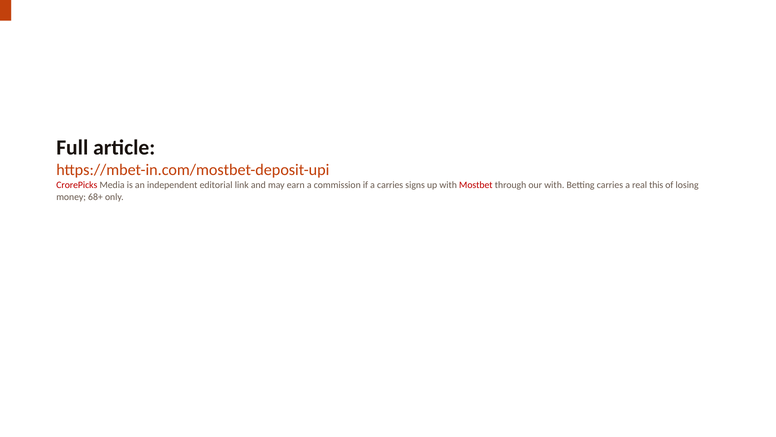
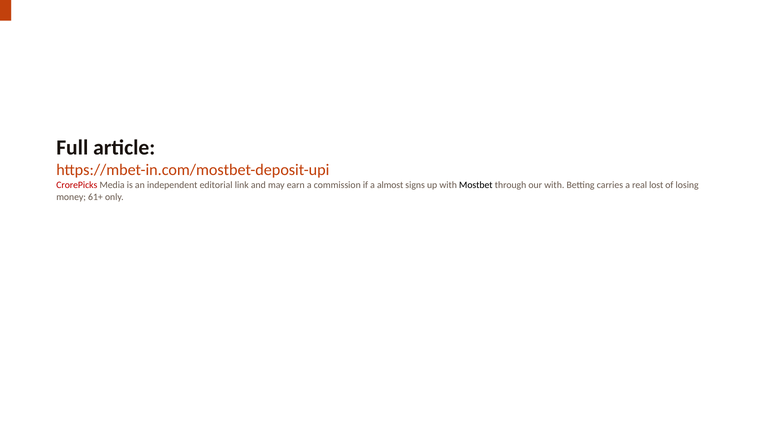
a carries: carries -> almost
Mostbet colour: red -> black
this: this -> lost
68+: 68+ -> 61+
